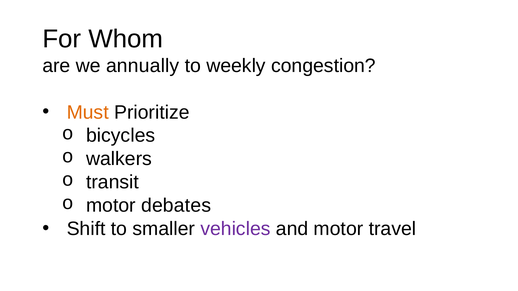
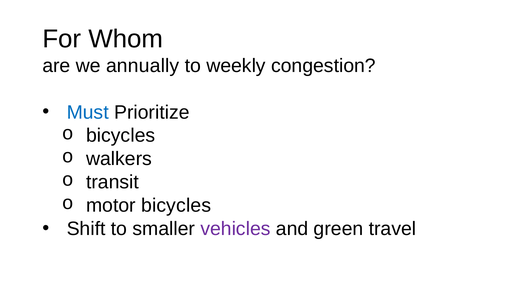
Must colour: orange -> blue
motor debates: debates -> bicycles
and motor: motor -> green
